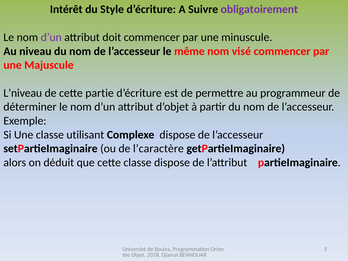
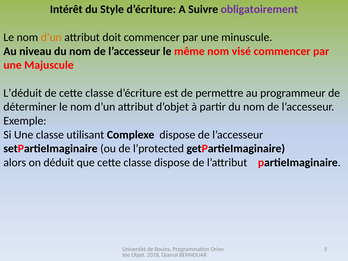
d’un at (51, 37) colour: purple -> orange
L’niveau: L’niveau -> L’déduit
de cette partie: partie -> classe
l’caractère: l’caractère -> l’protected
